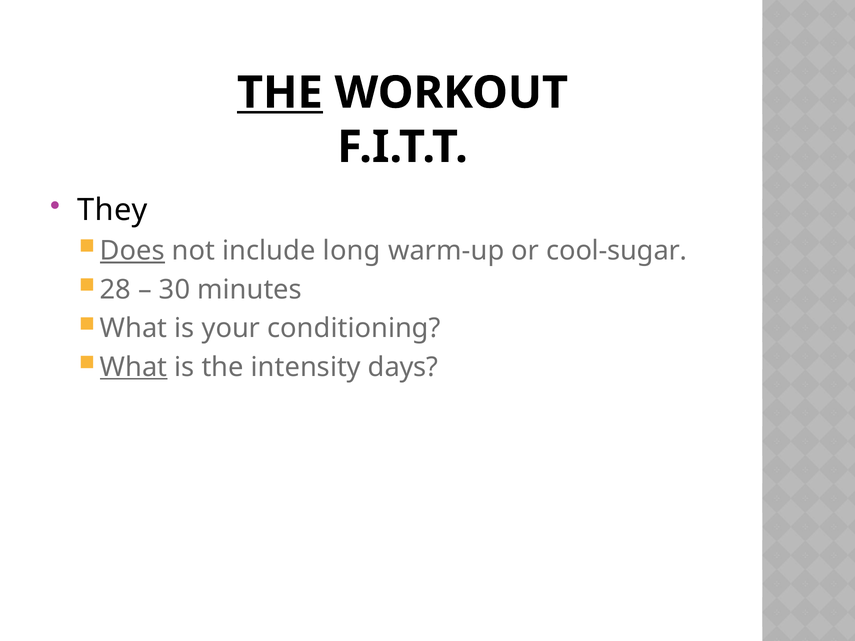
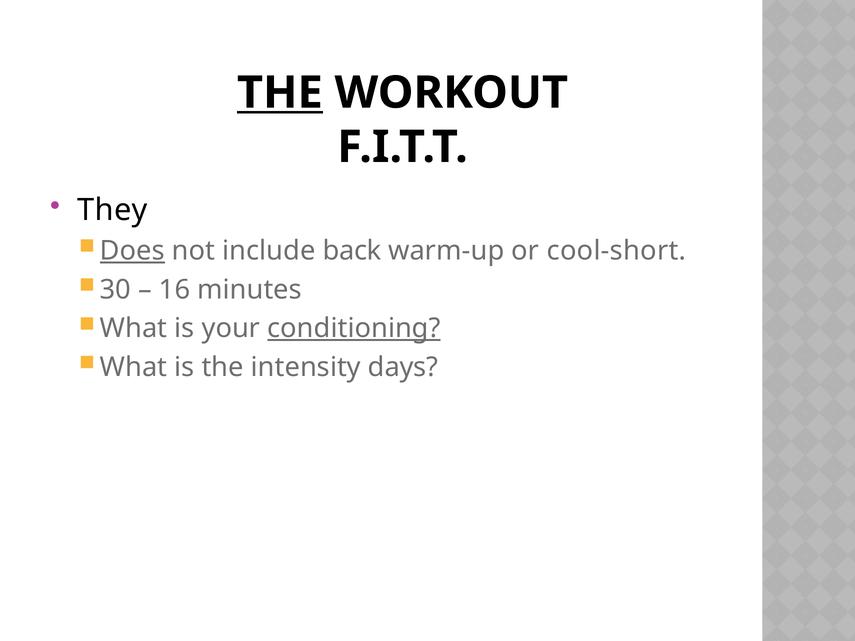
long: long -> back
cool-sugar: cool-sugar -> cool-short
28: 28 -> 30
30: 30 -> 16
conditioning underline: none -> present
What at (134, 367) underline: present -> none
